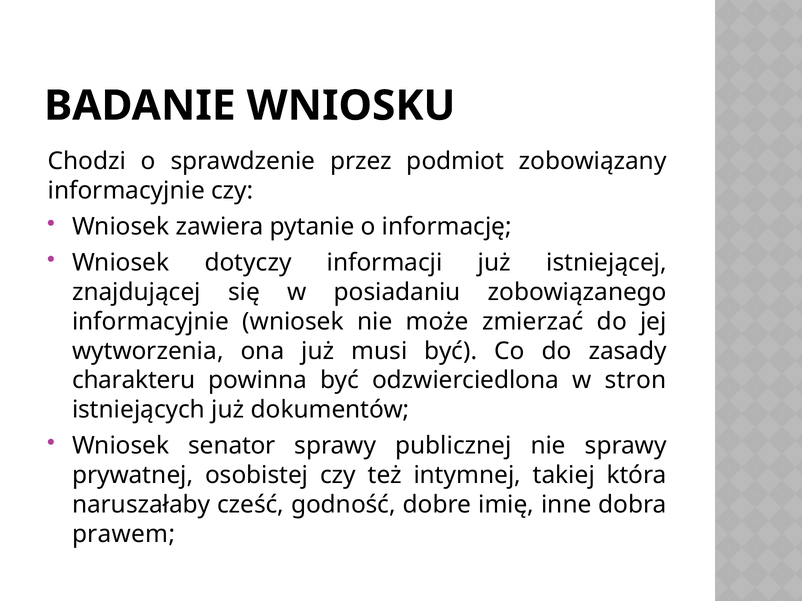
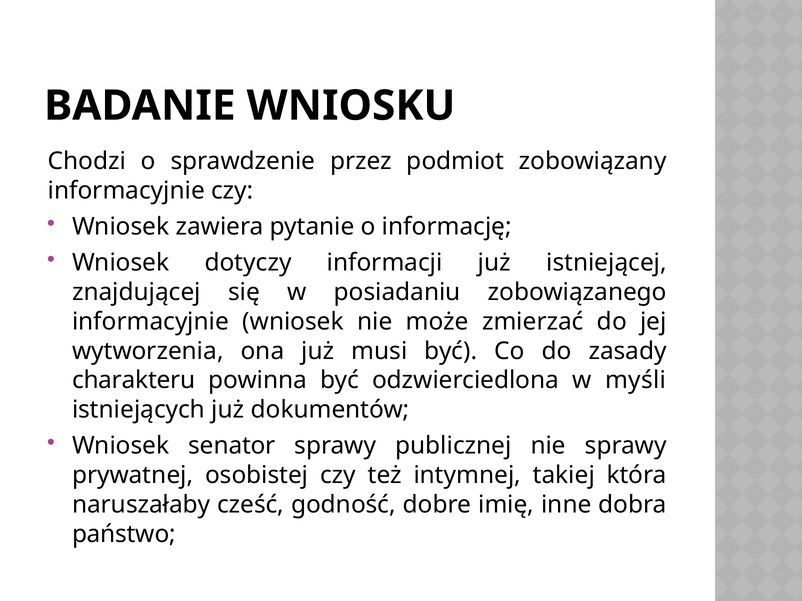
stron: stron -> myśli
prawem: prawem -> państwo
